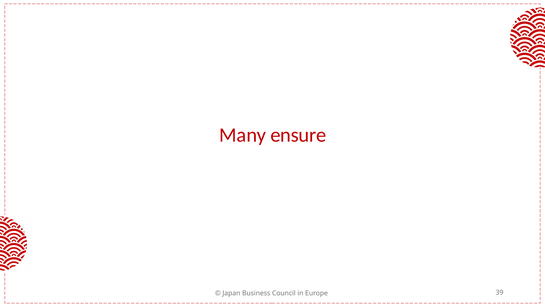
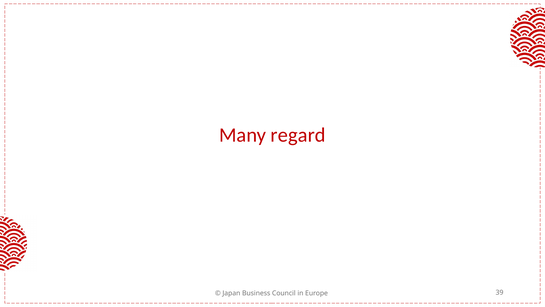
ensure: ensure -> regard
